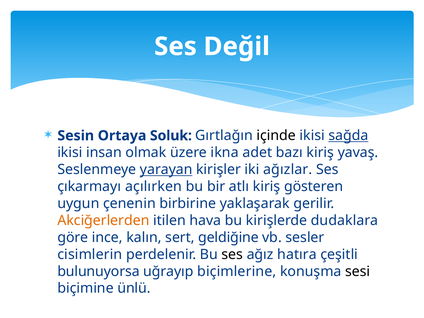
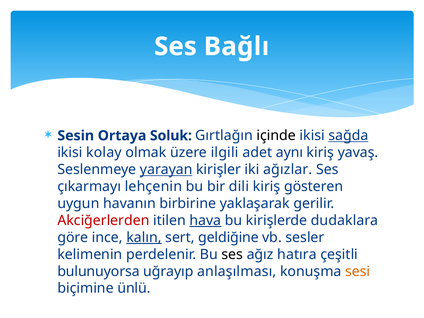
Değil: Değil -> Bağlı
insan: insan -> kolay
ikna: ikna -> ilgili
bazı: bazı -> aynı
açılırken: açılırken -> lehçenin
atlı: atlı -> dili
çenenin: çenenin -> havanın
Akciğerlerden colour: orange -> red
hava underline: none -> present
kalın underline: none -> present
cisimlerin: cisimlerin -> kelimenin
biçimlerine: biçimlerine -> anlaşılması
sesi colour: black -> orange
